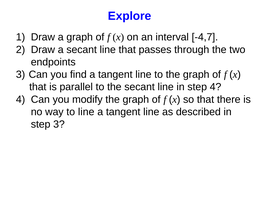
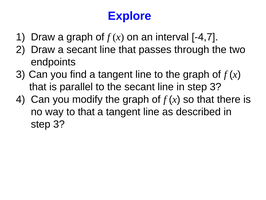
line in step 4: 4 -> 3
to line: line -> that
